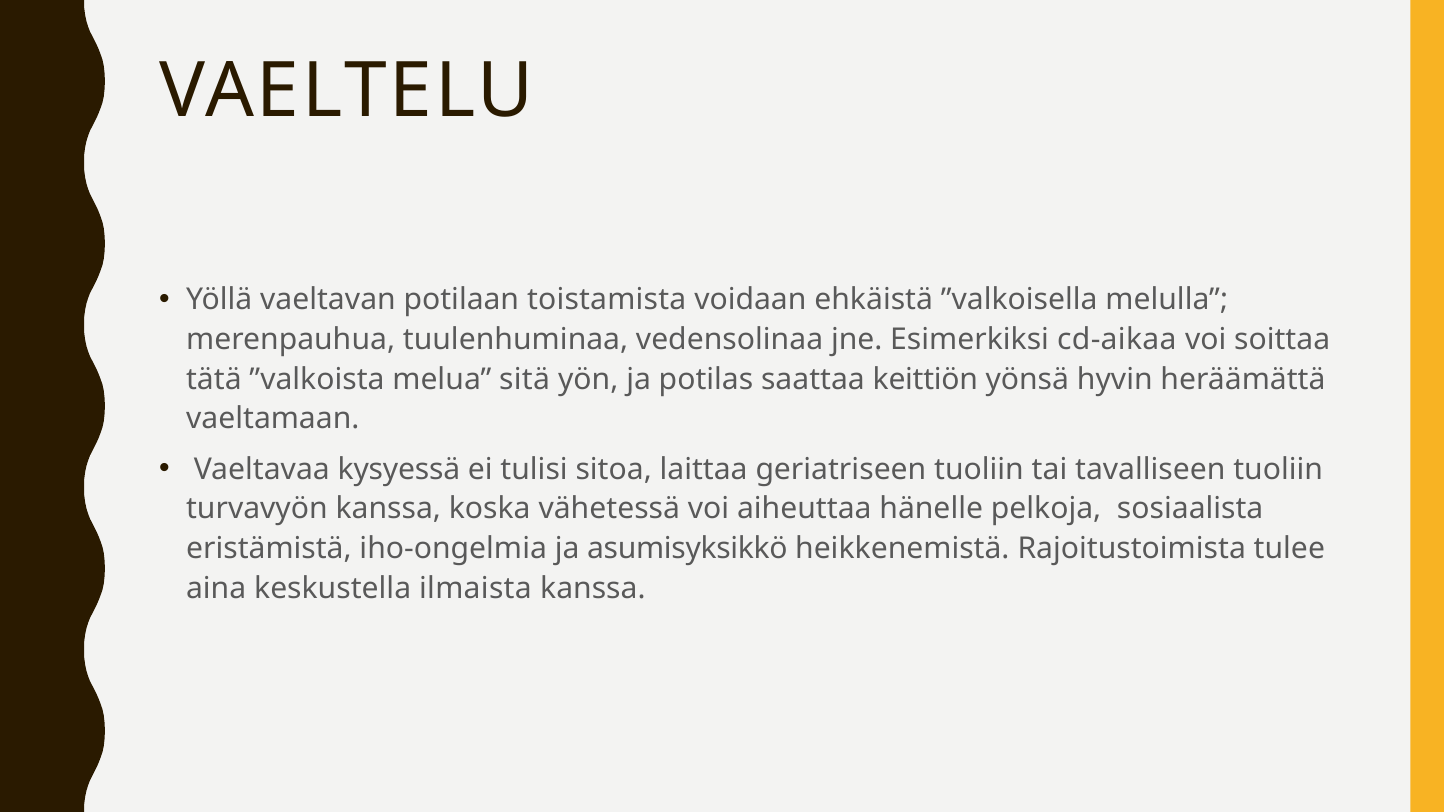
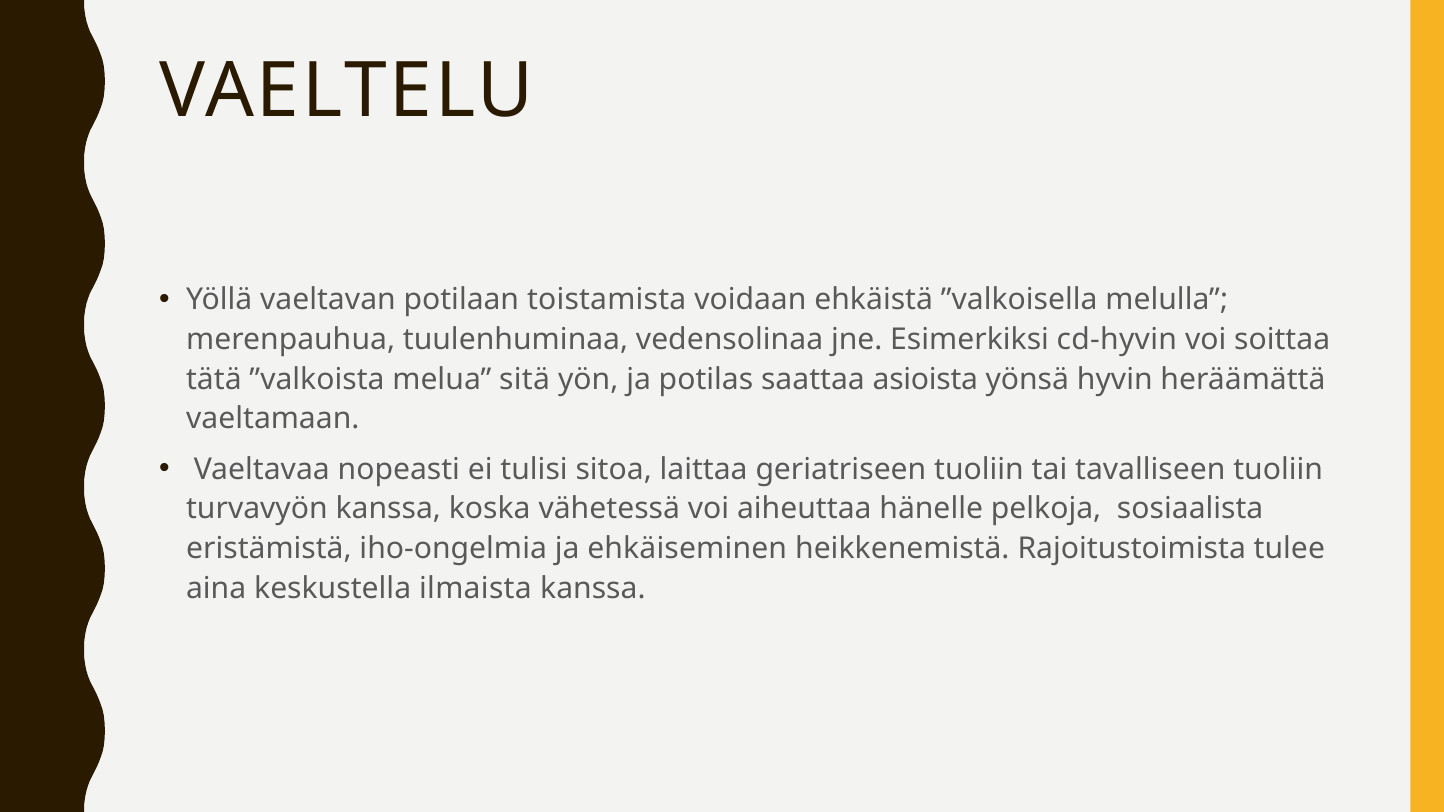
cd-aikaa: cd-aikaa -> cd-hyvin
keittiön: keittiön -> asioista
kysyessä: kysyessä -> nopeasti
asumisyksikkö: asumisyksikkö -> ehkäiseminen
